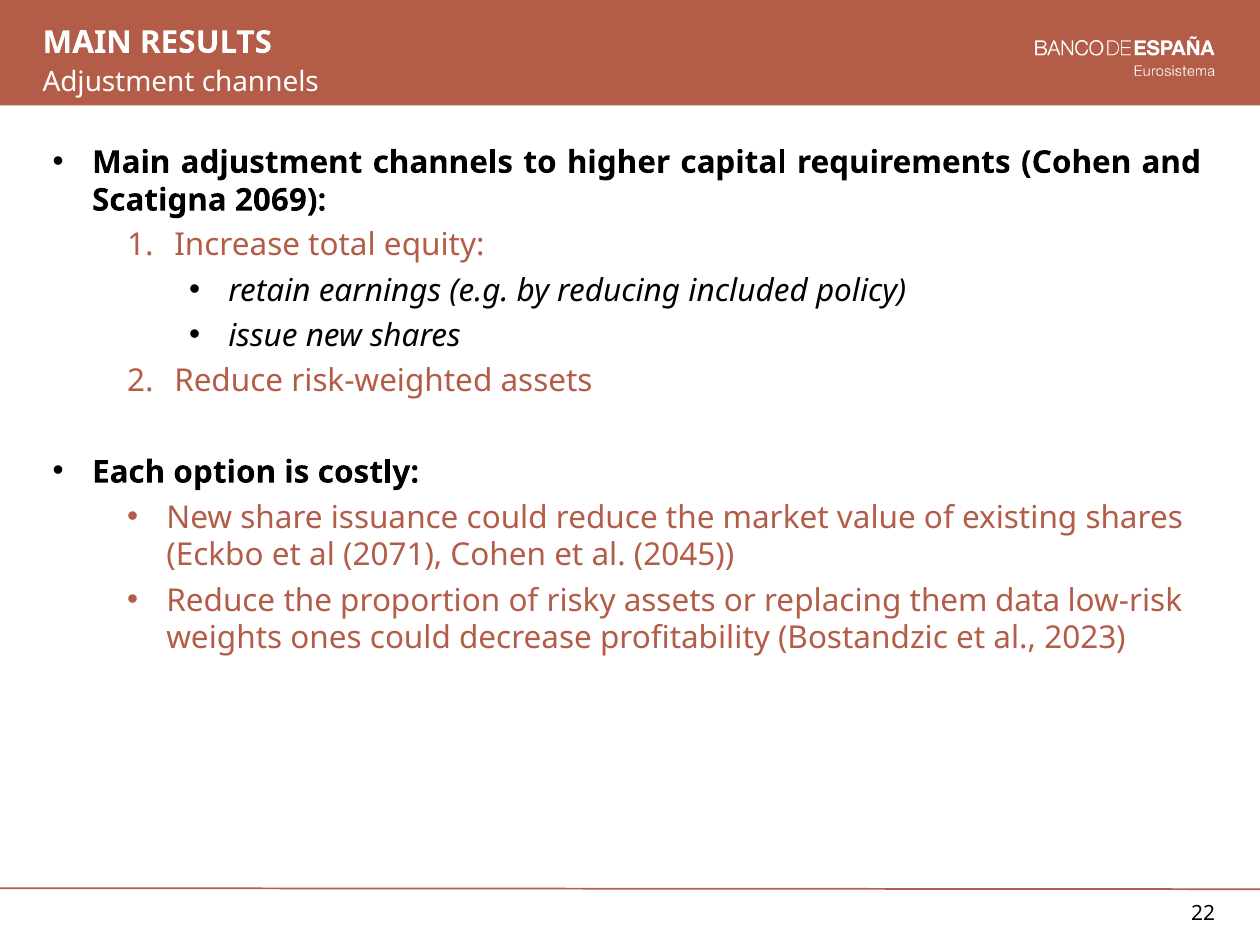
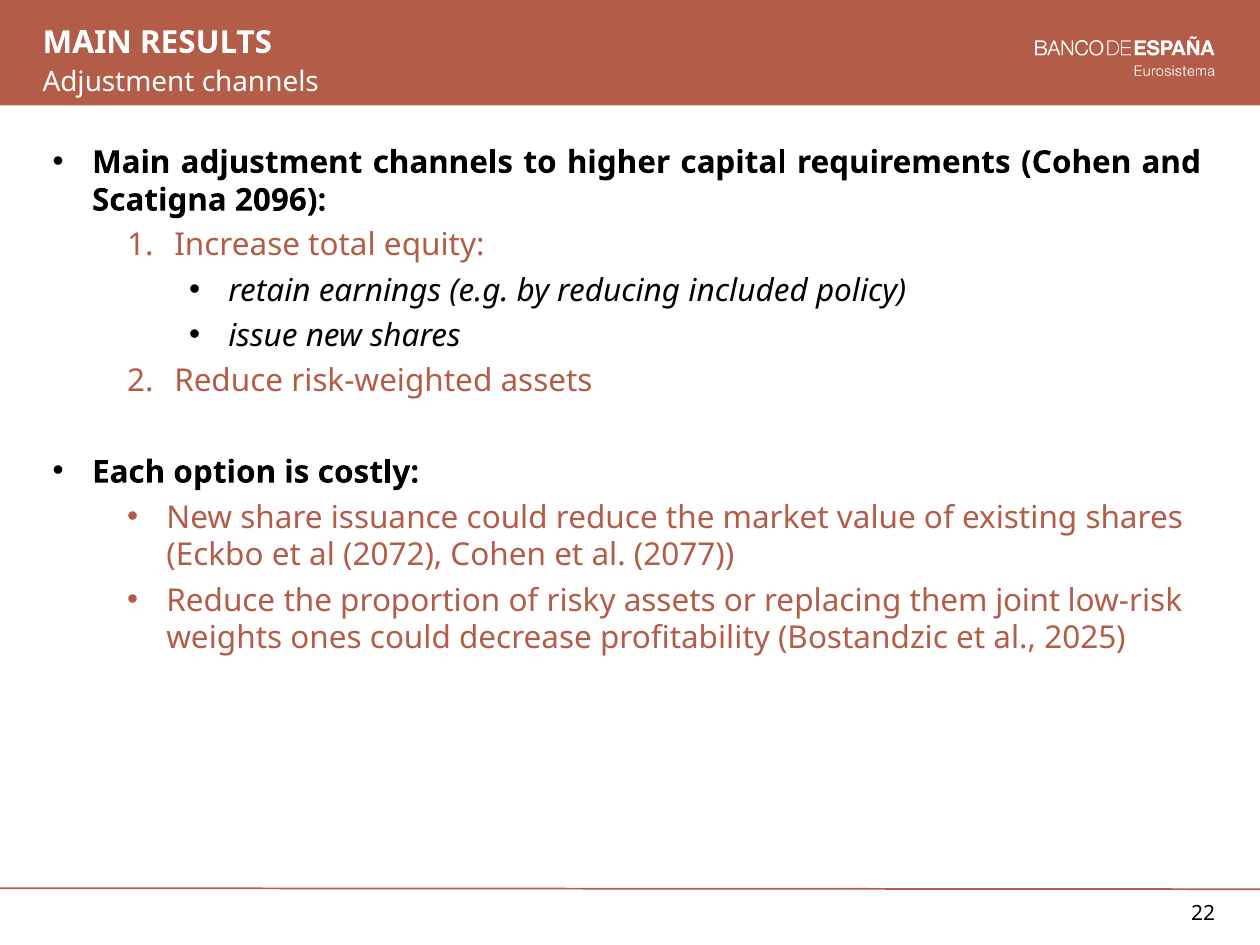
2069: 2069 -> 2096
2071: 2071 -> 2072
2045: 2045 -> 2077
data: data -> joint
2023: 2023 -> 2025
